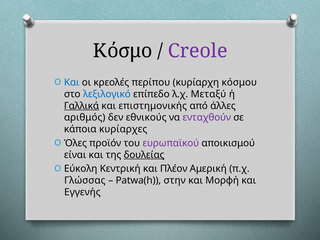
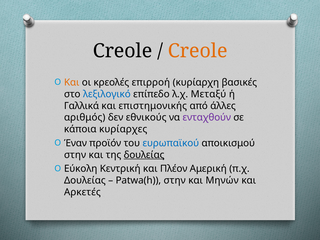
Κόσμο at (123, 51): Κόσμο -> Creole
Creole at (198, 51) colour: purple -> orange
Και at (72, 82) colour: blue -> orange
περίπου: περίπου -> επιρροή
κόσμου: κόσμου -> βασικές
Γαλλικά underline: present -> none
Όλες: Όλες -> Έναν
ευρωπαϊκού colour: purple -> blue
είναι at (75, 155): είναι -> στην
Γλώσσας at (85, 180): Γλώσσας -> Δουλείας
Μορφή: Μορφή -> Μηνών
Εγγενής: Εγγενής -> Αρκετές
